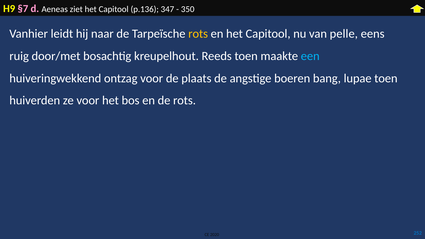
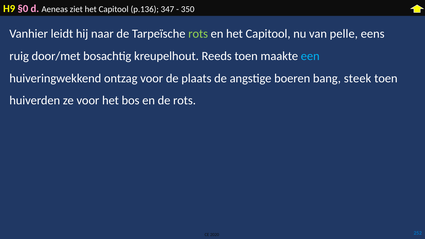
§7: §7 -> §0
rots at (198, 34) colour: yellow -> light green
lupae: lupae -> steek
